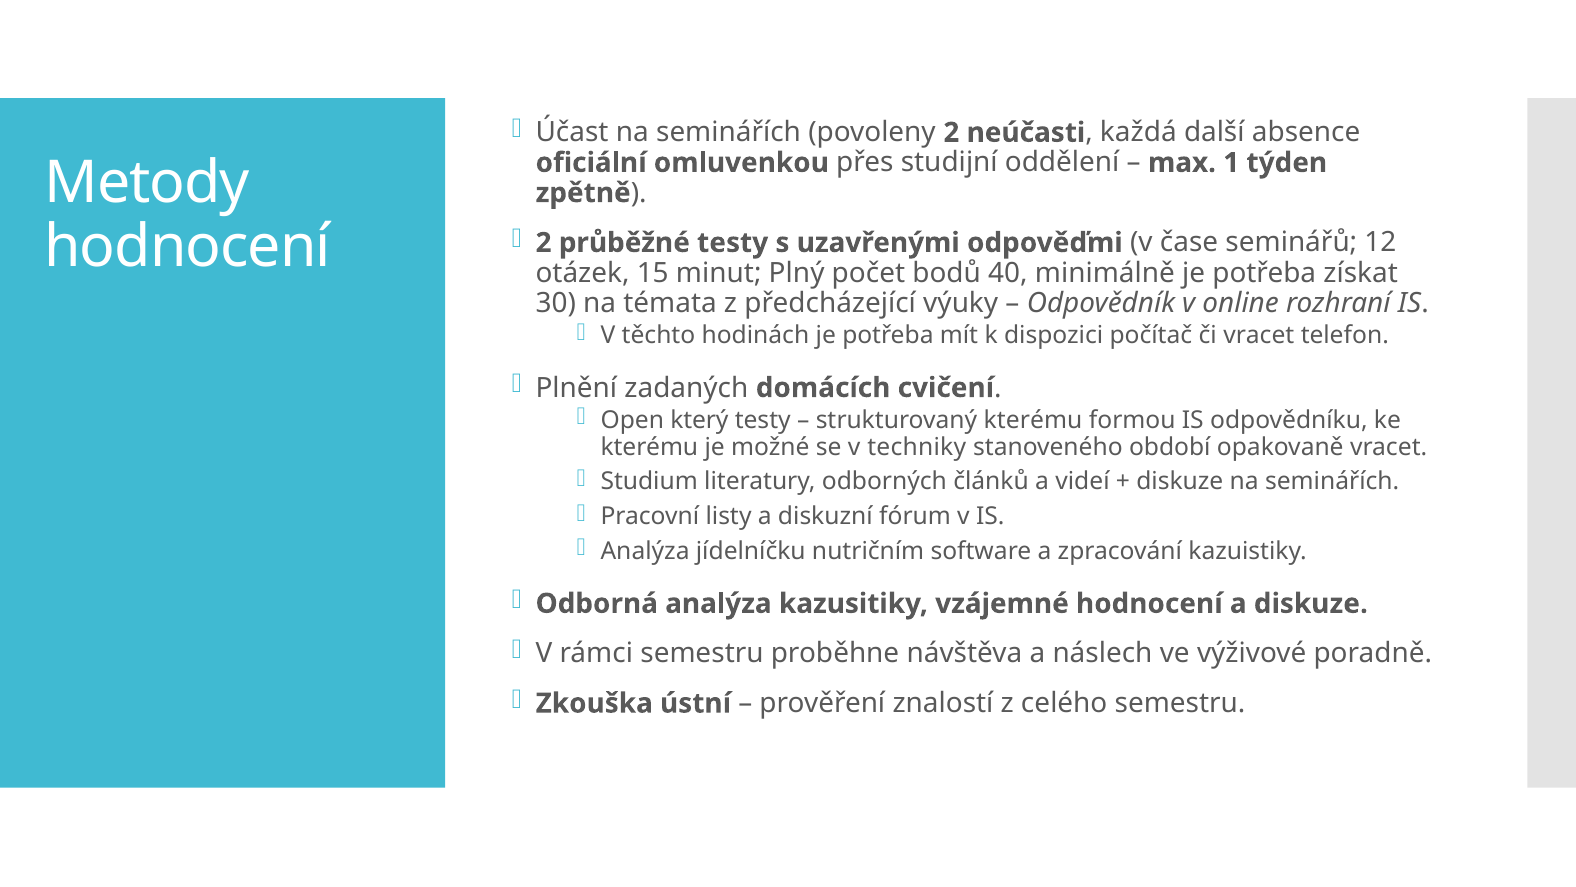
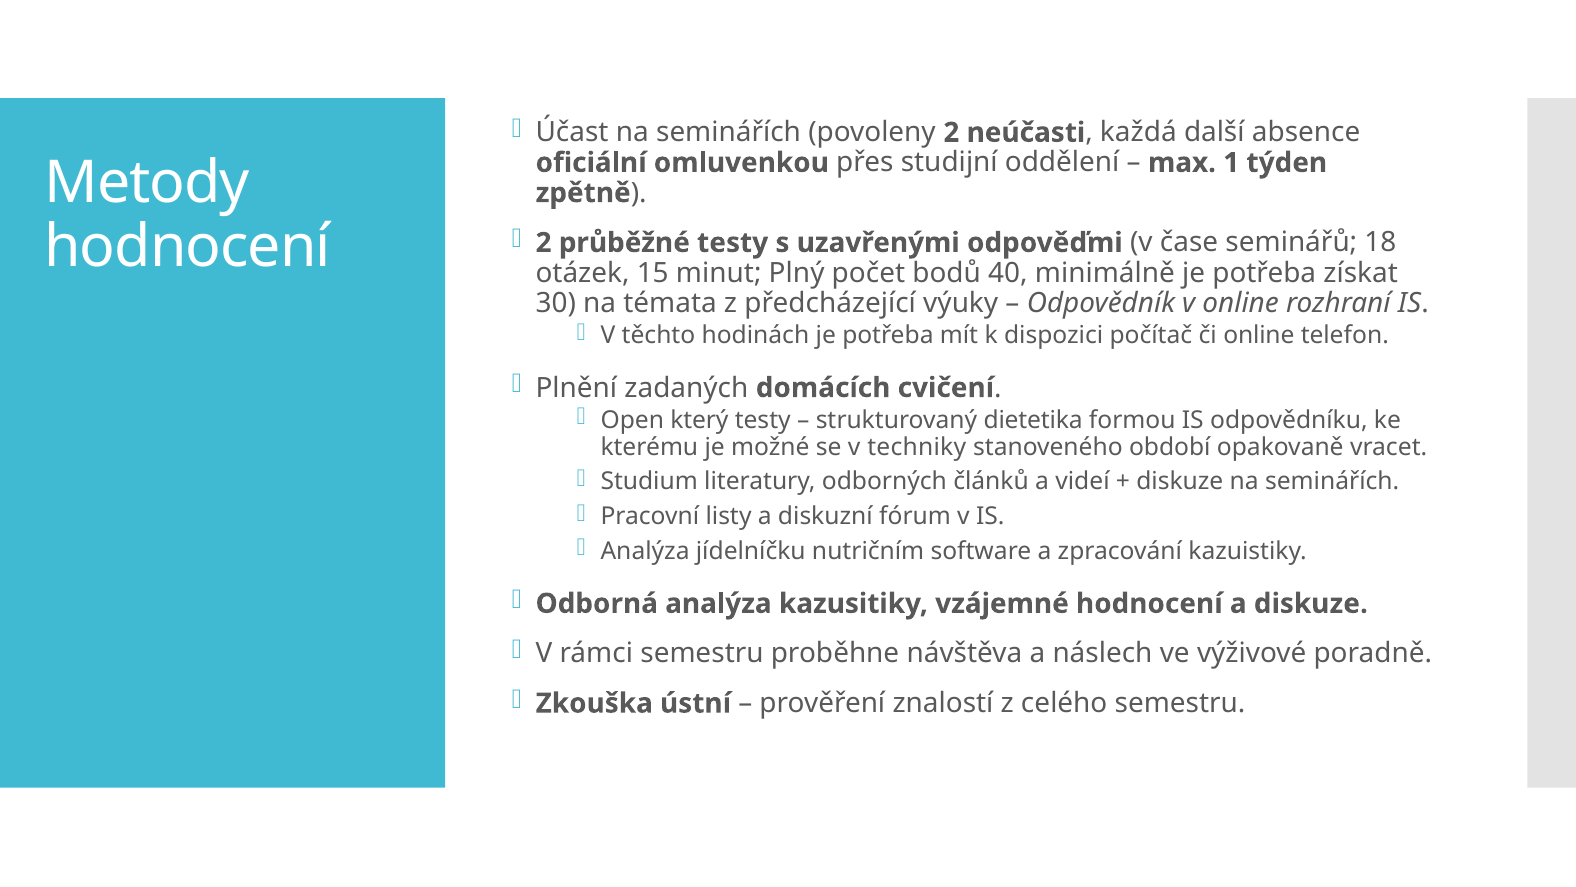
12: 12 -> 18
či vracet: vracet -> online
strukturovaný kterému: kterému -> dietetika
